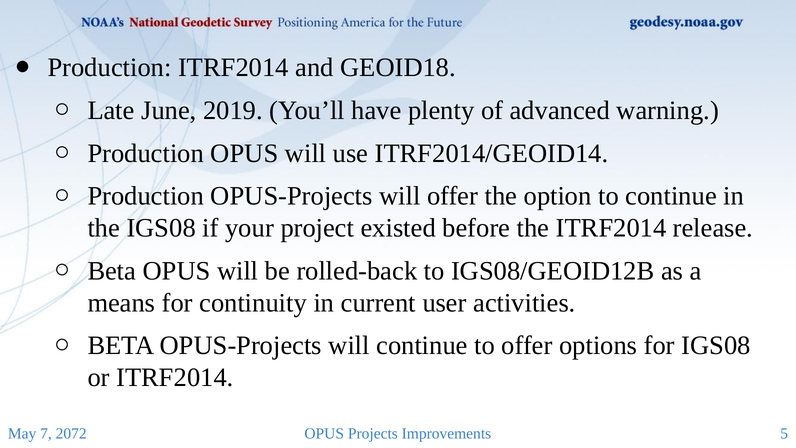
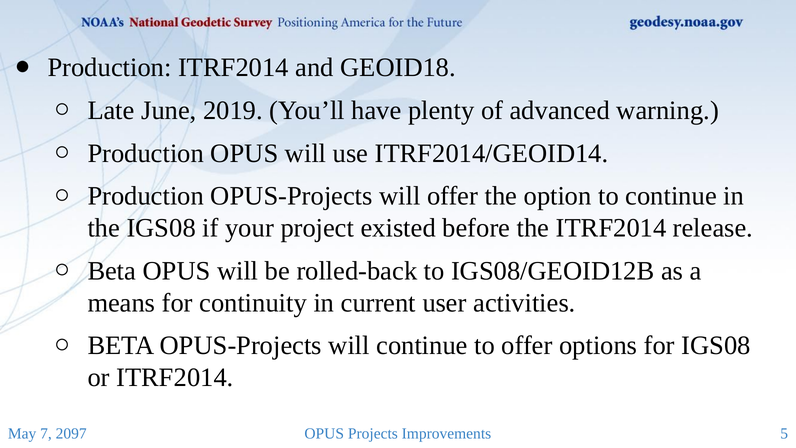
2072: 2072 -> 2097
